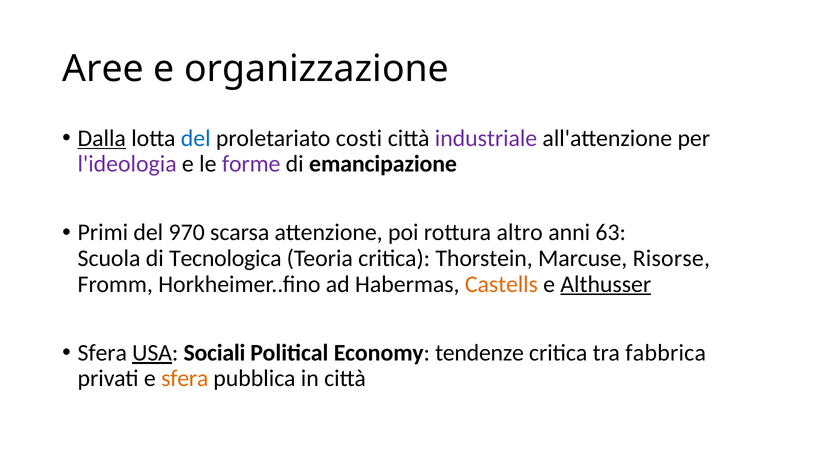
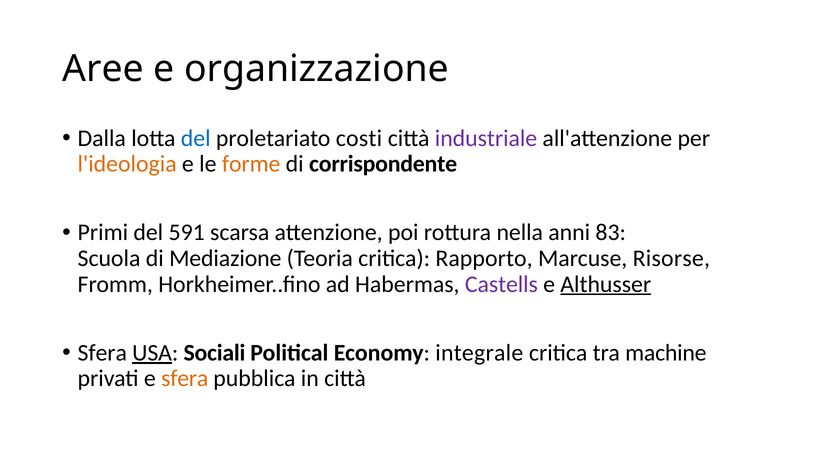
Dalla underline: present -> none
l'ideologia colour: purple -> orange
forme colour: purple -> orange
emancipazione: emancipazione -> corrispondente
970: 970 -> 591
altro: altro -> nella
63: 63 -> 83
Tecnologica: Tecnologica -> Mediazione
Thorstein: Thorstein -> Rapporto
Castells colour: orange -> purple
tendenze: tendenze -> integrale
fabbrica: fabbrica -> machine
